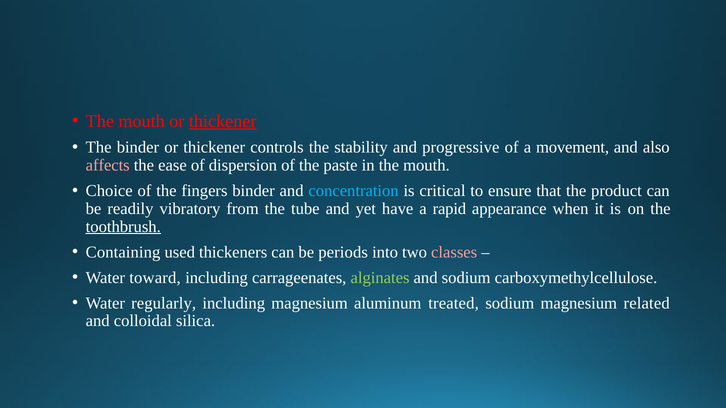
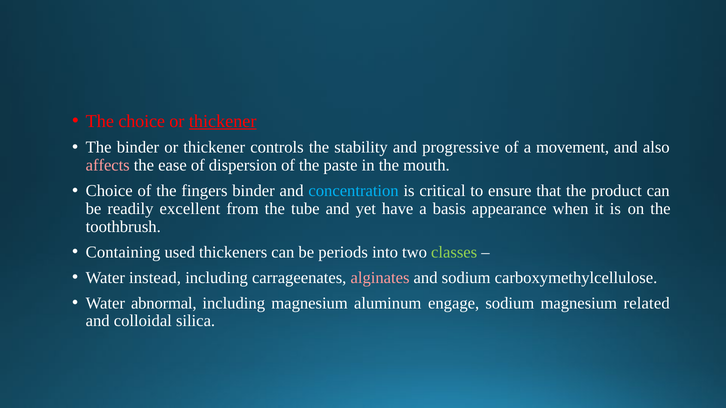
mouth at (142, 121): mouth -> choice
vibratory: vibratory -> excellent
rapid: rapid -> basis
toothbrush underline: present -> none
classes colour: pink -> light green
toward: toward -> instead
alginates colour: light green -> pink
regularly: regularly -> abnormal
treated: treated -> engage
